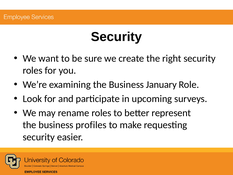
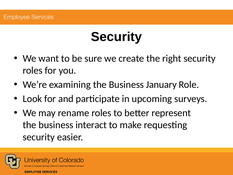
profiles: profiles -> interact
